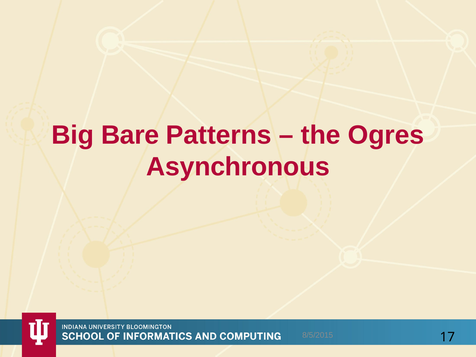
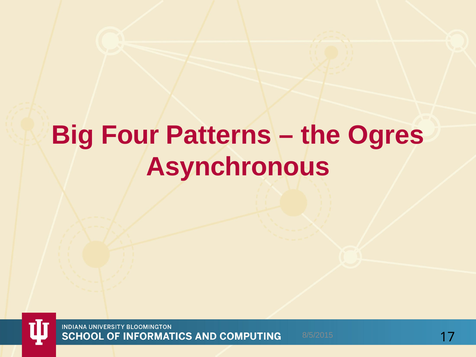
Bare: Bare -> Four
